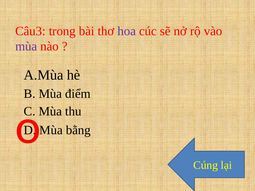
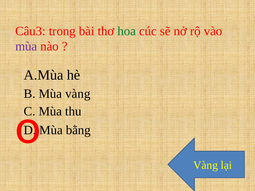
hoa colour: purple -> green
Mùa điểm: điểm -> vàng
Cúng at (206, 165): Cúng -> Vàng
